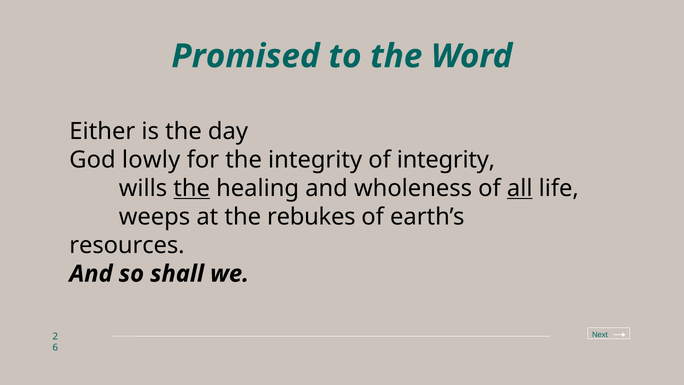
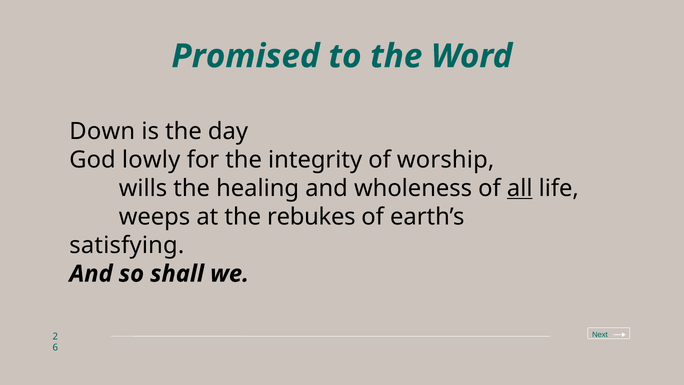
Either: Either -> Down
of integrity: integrity -> worship
the at (192, 188) underline: present -> none
resources: resources -> satisfying
